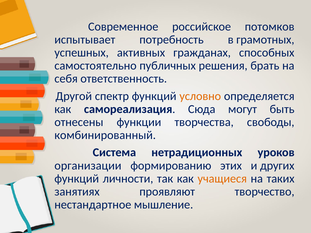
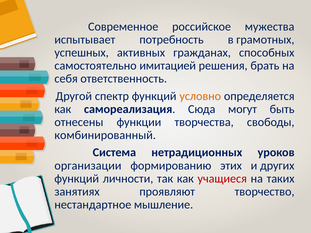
потомков: потомков -> мужества
публичных: публичных -> имитацией
учащиеся colour: orange -> red
